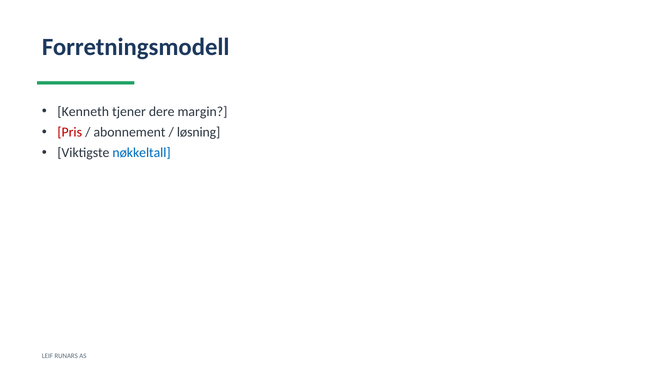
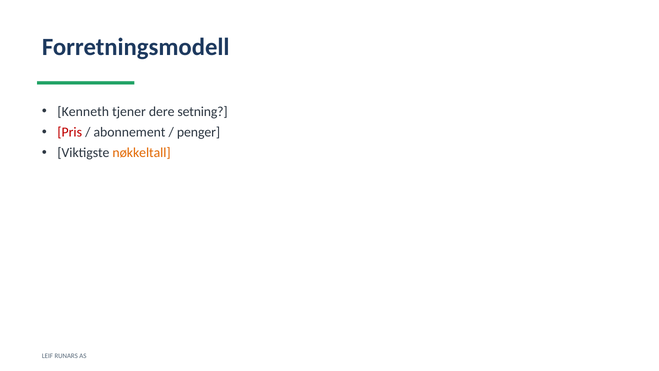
margin: margin -> setning
løsning: løsning -> penger
nøkkeltall colour: blue -> orange
